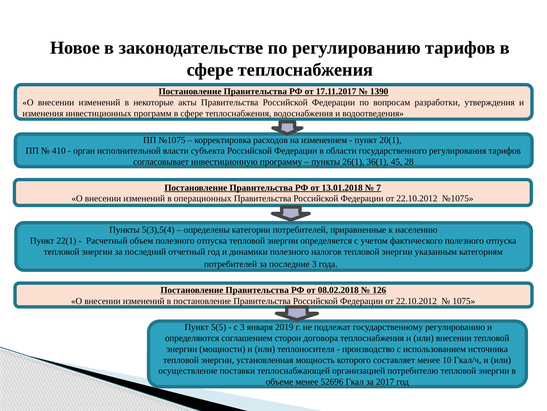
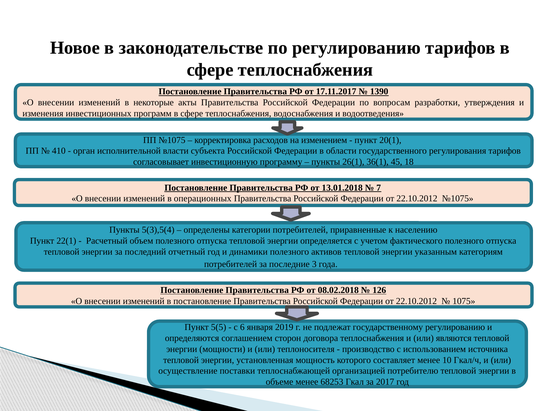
28: 28 -> 18
налогов: налогов -> активов
с 3: 3 -> 6
или внесении: внесении -> являются
52696: 52696 -> 68253
